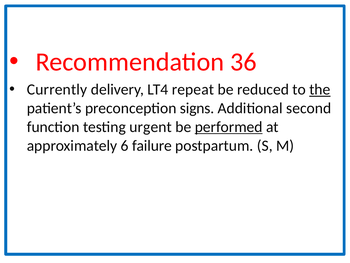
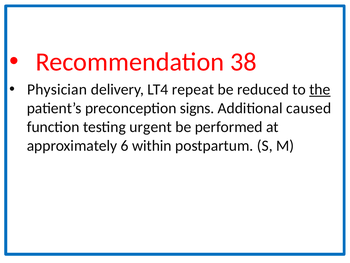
36: 36 -> 38
Currently: Currently -> Physician
second: second -> caused
performed underline: present -> none
failure: failure -> within
